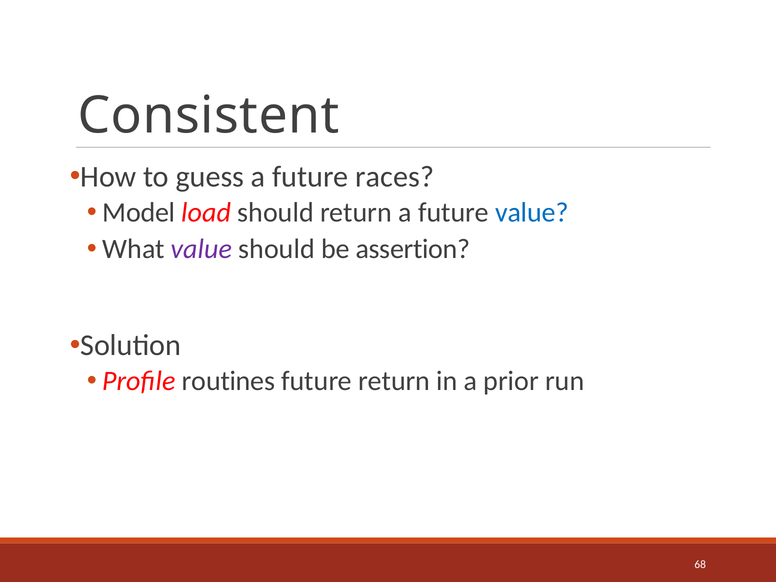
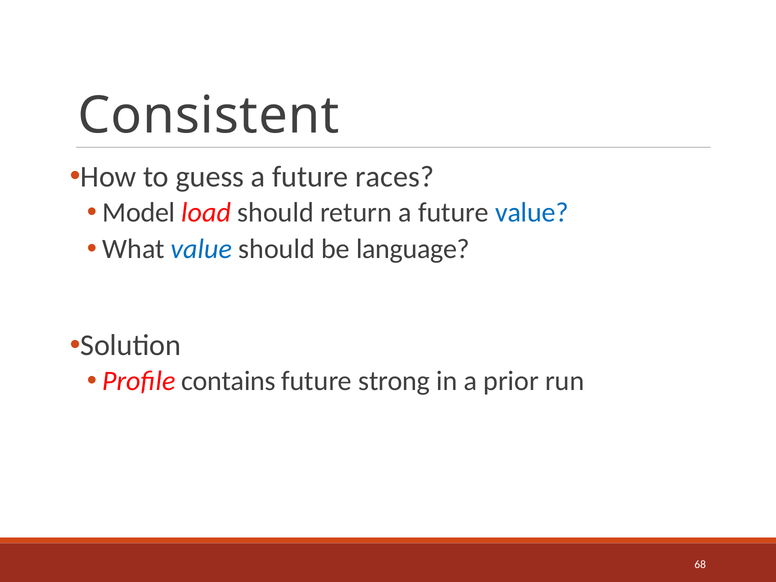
value at (202, 249) colour: purple -> blue
assertion: assertion -> language
routines: routines -> contains
future return: return -> strong
